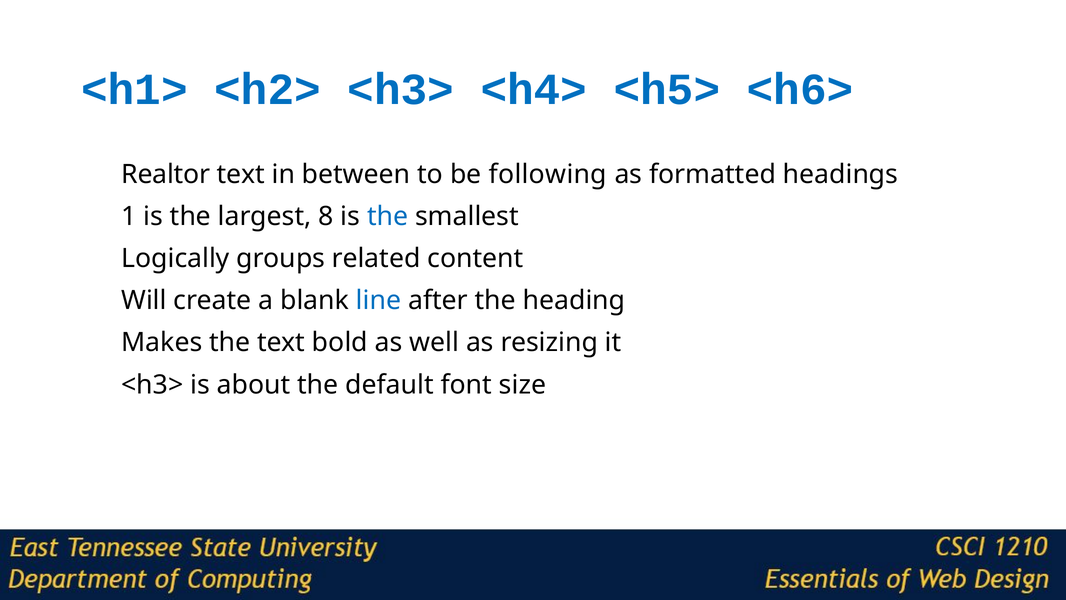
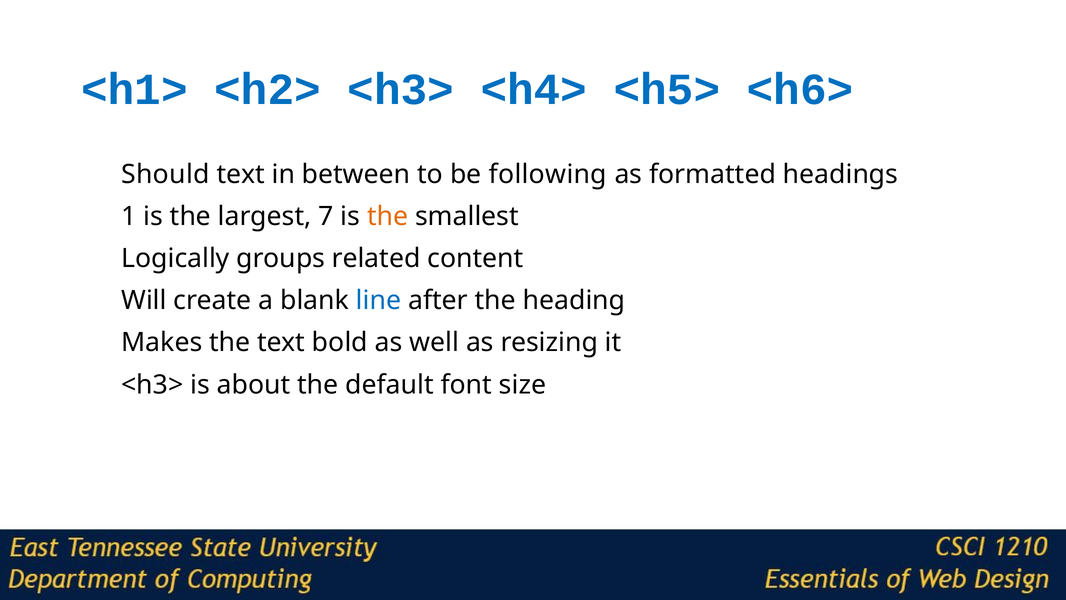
Realtor: Realtor -> Should
8: 8 -> 7
the at (388, 216) colour: blue -> orange
